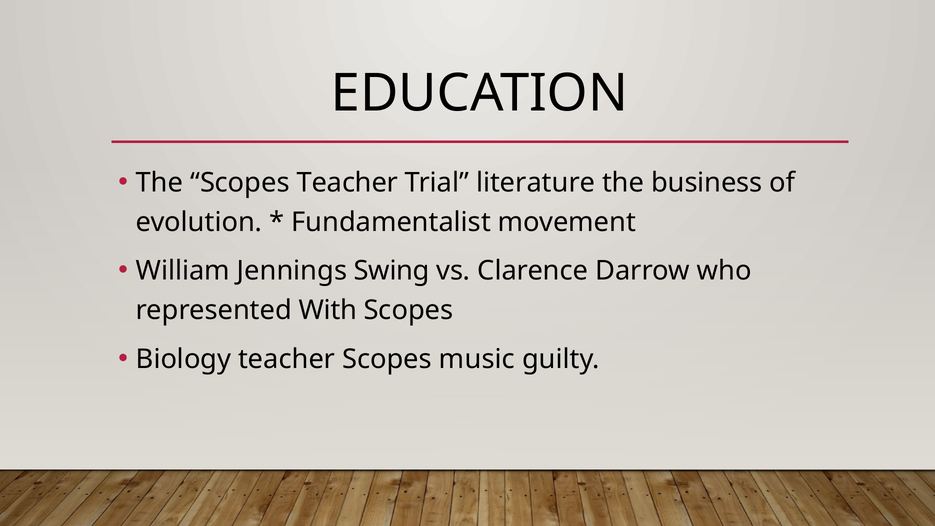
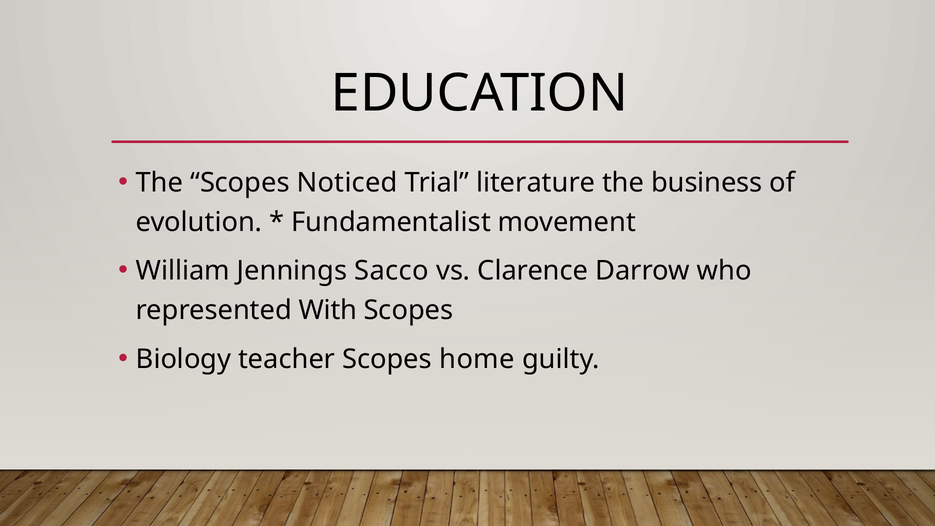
Scopes Teacher: Teacher -> Noticed
Swing: Swing -> Sacco
music: music -> home
